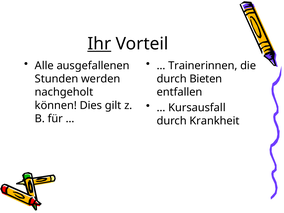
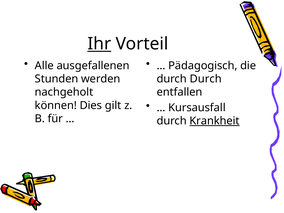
Trainerinnen: Trainerinnen -> Pädagogisch
durch Bieten: Bieten -> Durch
Krankheit underline: none -> present
